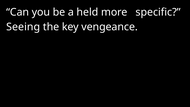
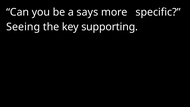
held: held -> says
vengeance: vengeance -> supporting
